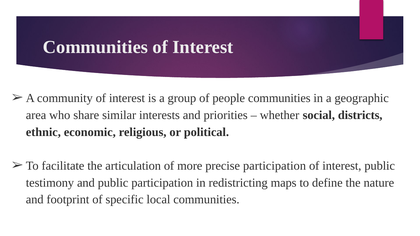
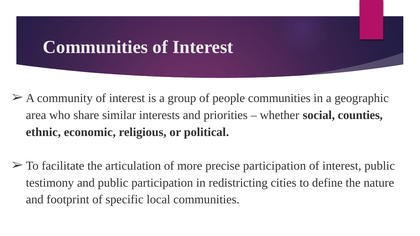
districts: districts -> counties
maps: maps -> cities
